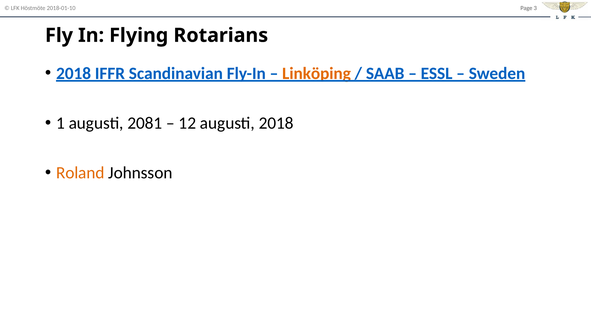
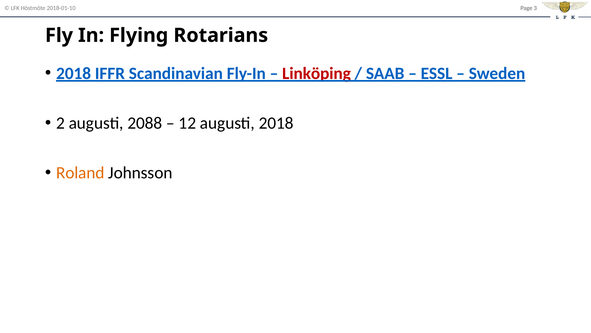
Linköping colour: orange -> red
1: 1 -> 2
2081: 2081 -> 2088
